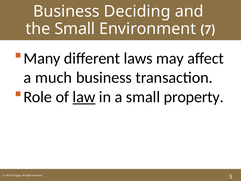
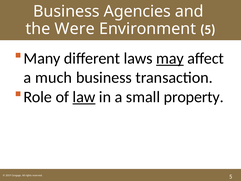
Deciding: Deciding -> Agencies
the Small: Small -> Were
Environment 7: 7 -> 5
may underline: none -> present
